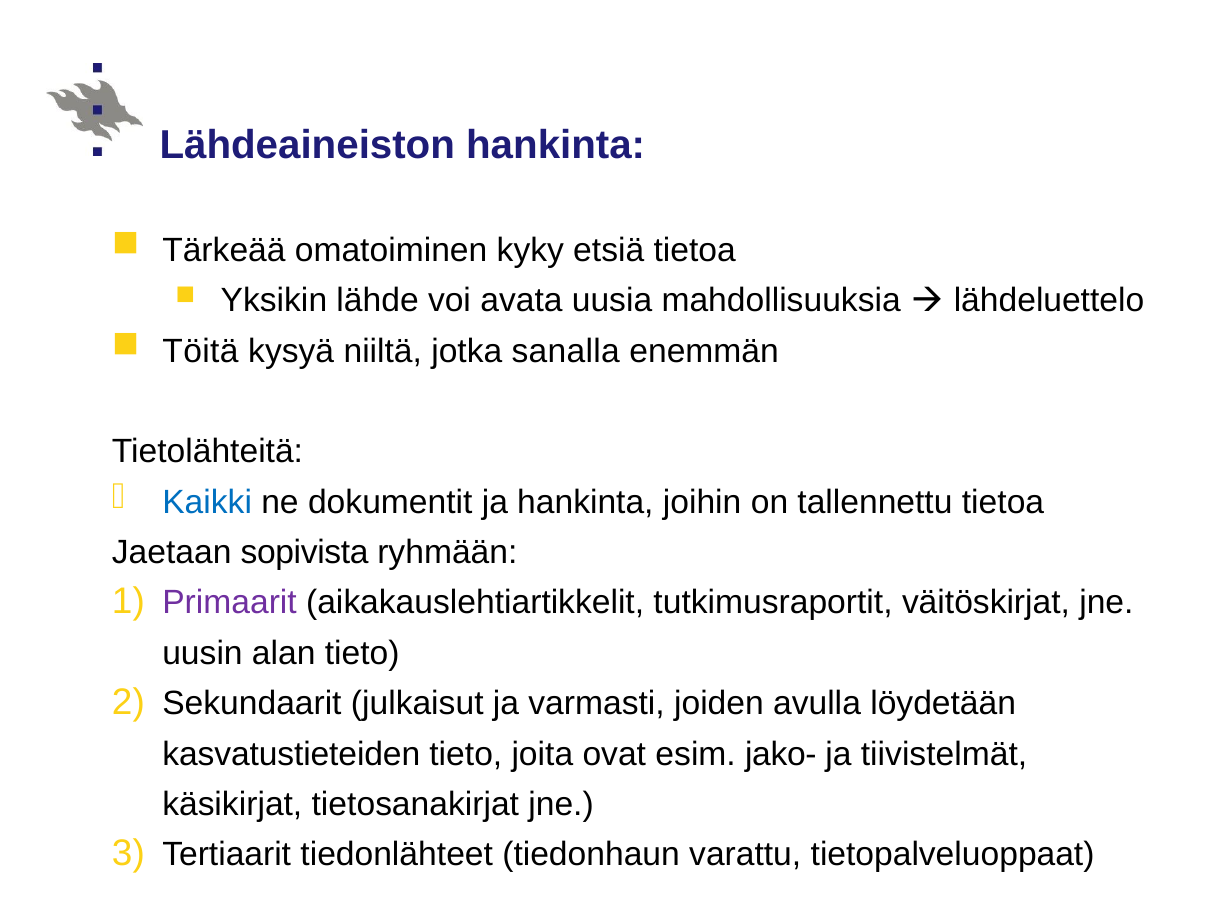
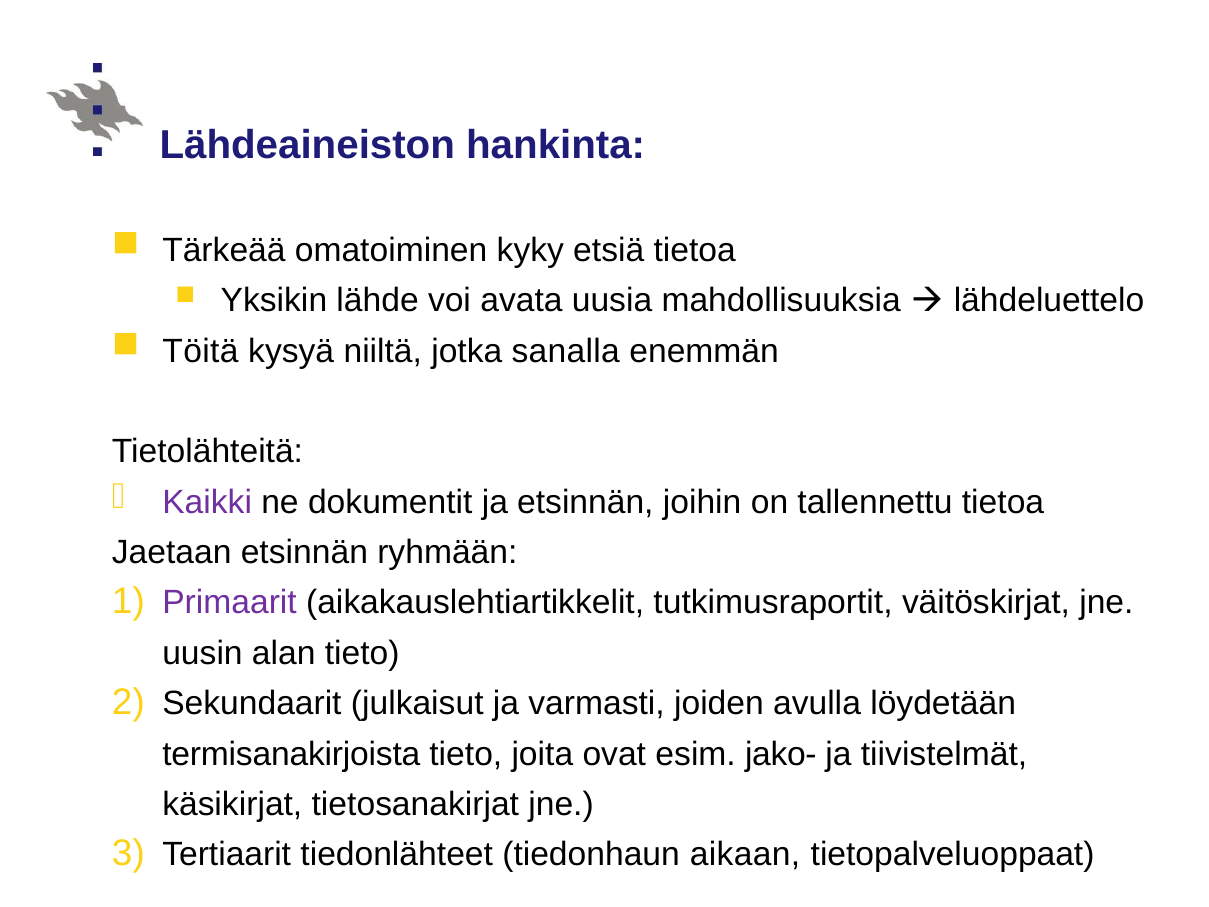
Kaikki colour: blue -> purple
ja hankinta: hankinta -> etsinnän
Jaetaan sopivista: sopivista -> etsinnän
kasvatustieteiden: kasvatustieteiden -> termisanakirjoista
varattu: varattu -> aikaan
